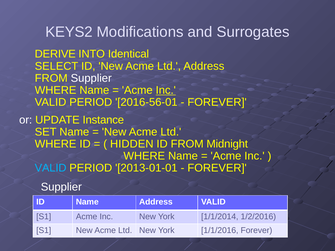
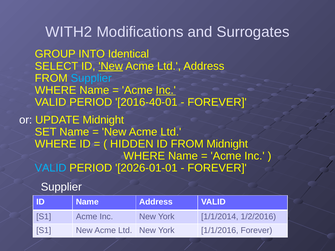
KEYS2: KEYS2 -> WITH2
DERIVE: DERIVE -> GROUP
New at (111, 66) underline: none -> present
Supplier at (91, 78) colour: white -> light blue
2016-56-01: 2016-56-01 -> 2016-40-01
UPDATE Instance: Instance -> Midnight
2013-01-01: 2013-01-01 -> 2026-01-01
